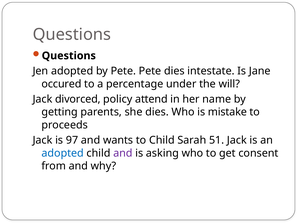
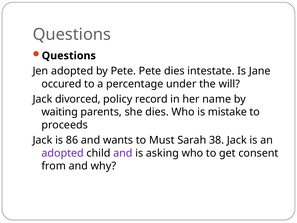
attend: attend -> record
getting: getting -> waiting
97: 97 -> 86
to Child: Child -> Must
51: 51 -> 38
adopted at (63, 153) colour: blue -> purple
